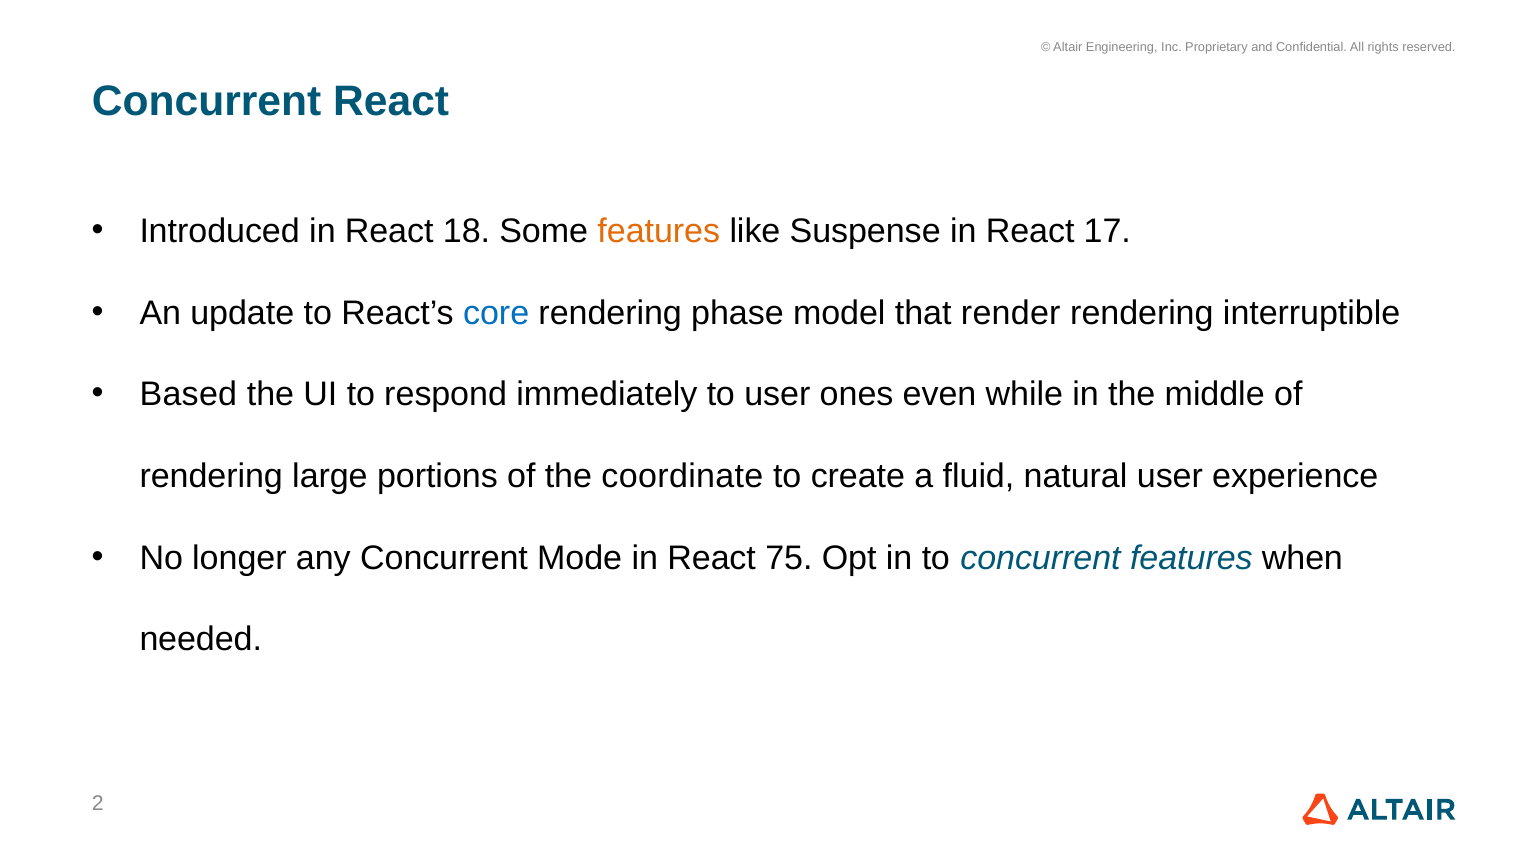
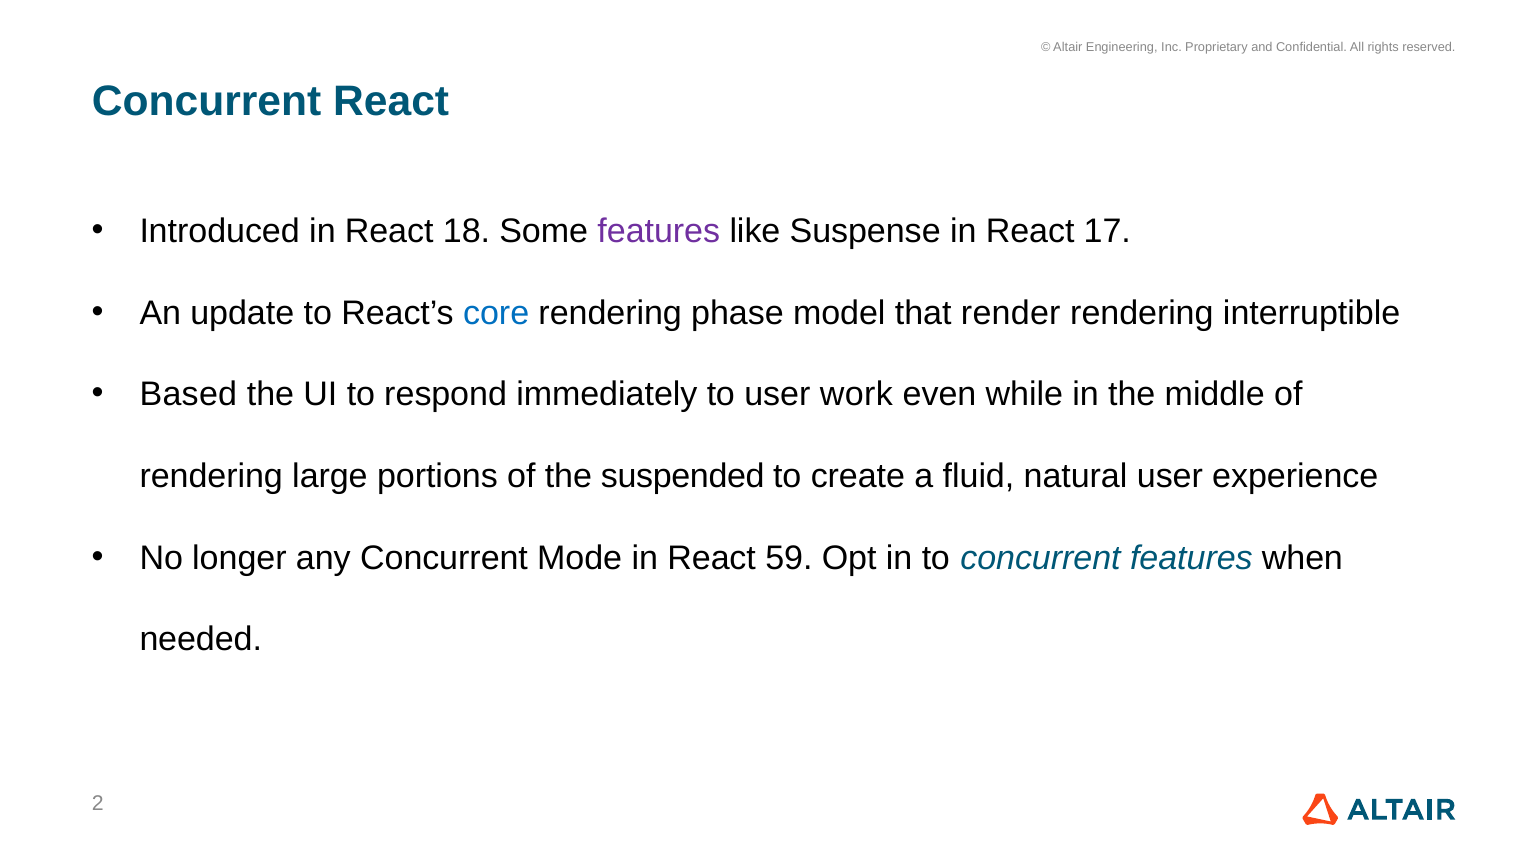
features at (659, 231) colour: orange -> purple
ones: ones -> work
coordinate: coordinate -> suspended
75: 75 -> 59
